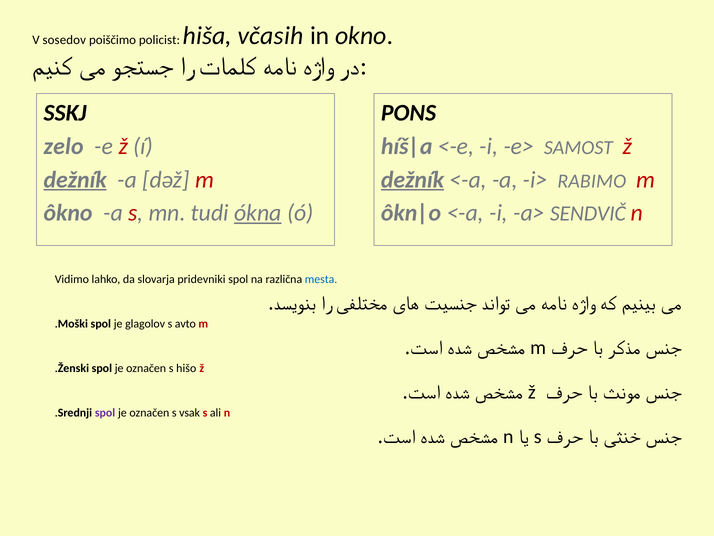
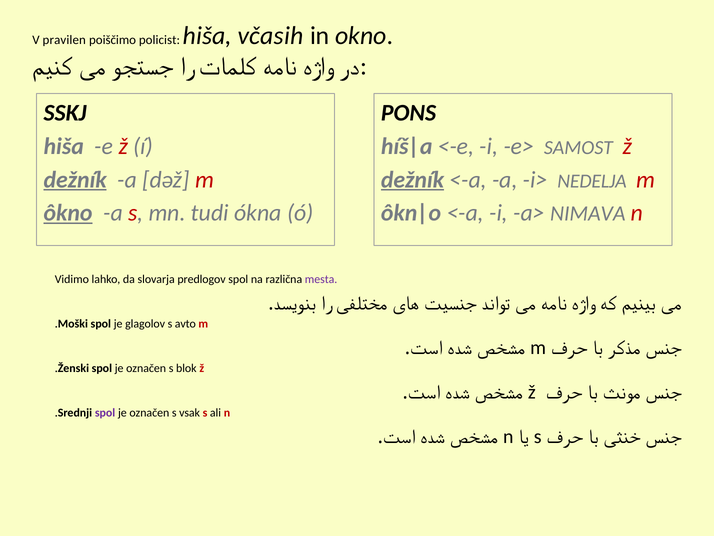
sosedov: sosedov -> pravilen
zelo at (64, 146): zelo -> hiša
RABIMO: RABIMO -> NEDELJA
ôkno underline: none -> present
ókna underline: present -> none
SENDVIČ: SENDVIČ -> NIMAVA
pridevniki: pridevniki -> predlogov
mesta colour: blue -> purple
hišo: hišo -> blok
